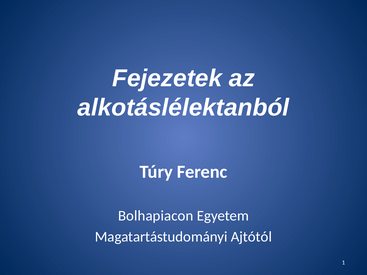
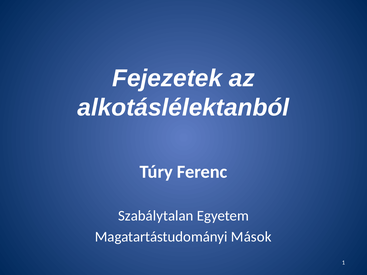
Bolhapiacon: Bolhapiacon -> Szabálytalan
Ajtótól: Ajtótól -> Mások
